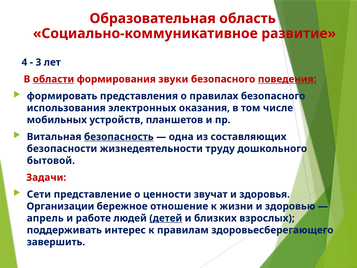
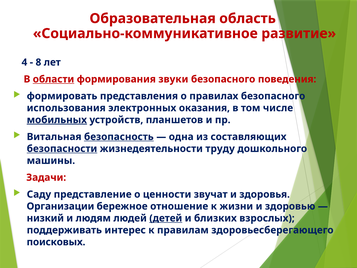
3: 3 -> 8
поведения underline: present -> none
мобильных underline: none -> present
безопасности underline: none -> present
бытовой: бытовой -> машины
Сети: Сети -> Саду
апрель: апрель -> низкий
работе: работе -> людям
завершить: завершить -> поисковых
